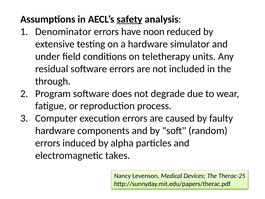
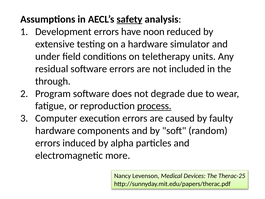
Denominator: Denominator -> Development
process underline: none -> present
takes: takes -> more
